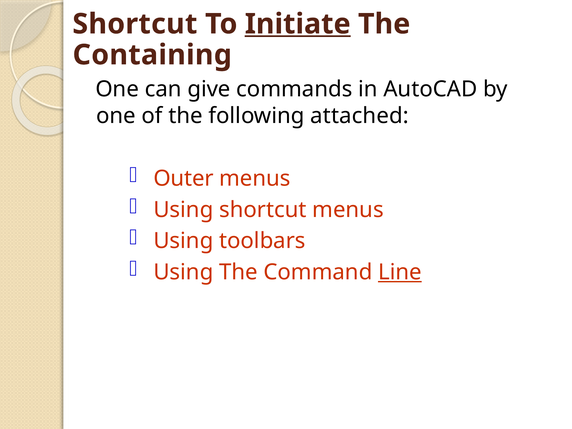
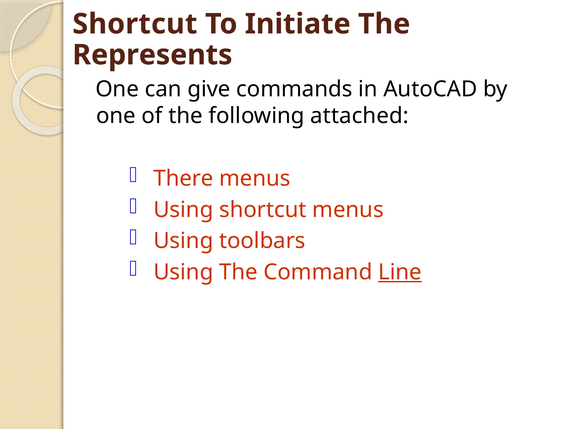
Initiate underline: present -> none
Containing: Containing -> Represents
Outer: Outer -> There
